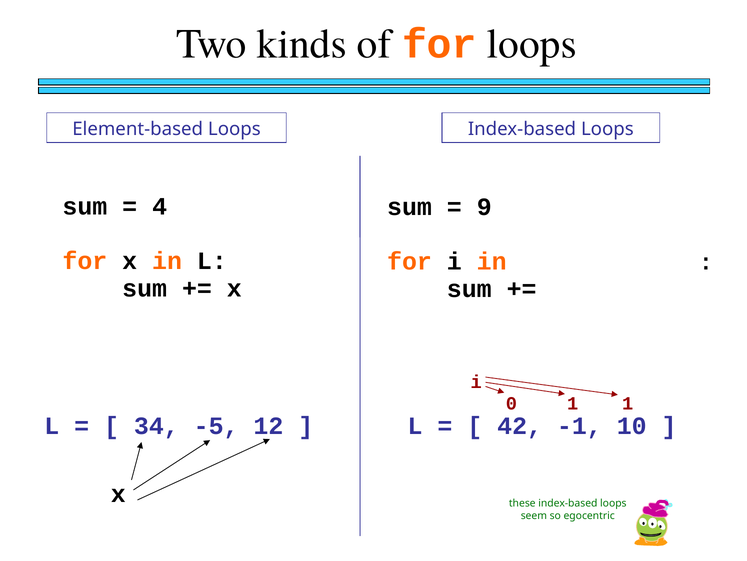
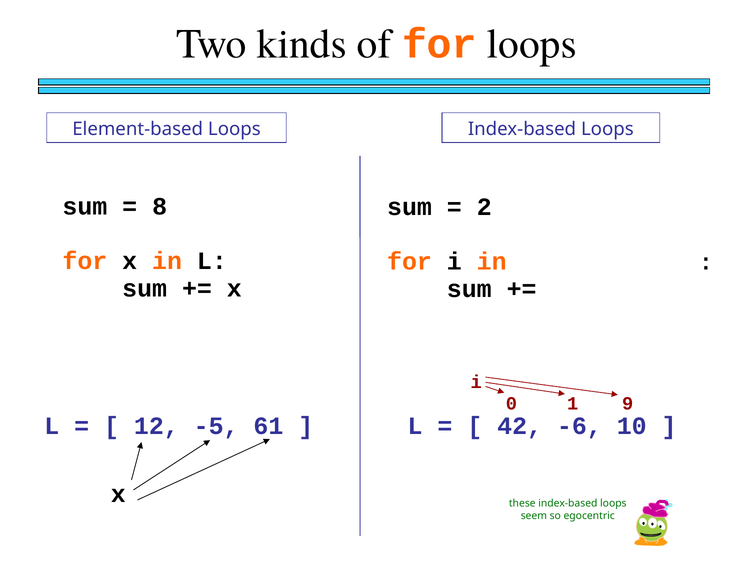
4: 4 -> 8
9: 9 -> 2
1 1: 1 -> 9
34: 34 -> 12
12: 12 -> 61
-1: -1 -> -6
